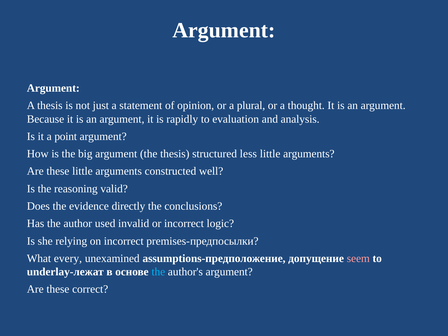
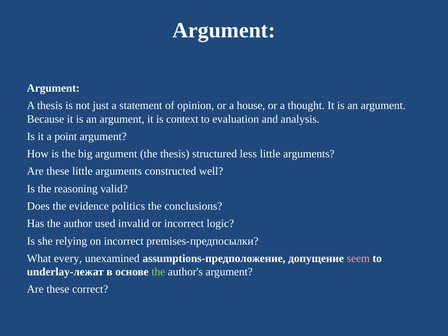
plural: plural -> house
rapidly: rapidly -> context
directly: directly -> politics
the at (158, 272) colour: light blue -> light green
